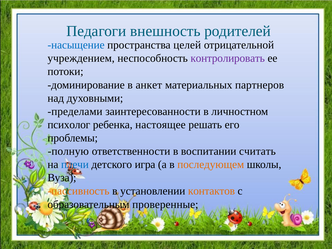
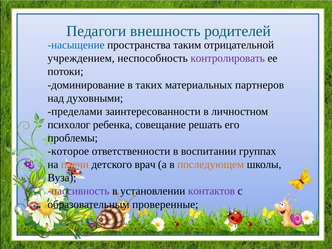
целей: целей -> таким
анкет: анкет -> таких
настоящее: настоящее -> совещание
полную: полную -> которое
считать: считать -> группах
плечи colour: blue -> orange
игра: игра -> врач
пассивность colour: orange -> purple
контактов colour: orange -> purple
